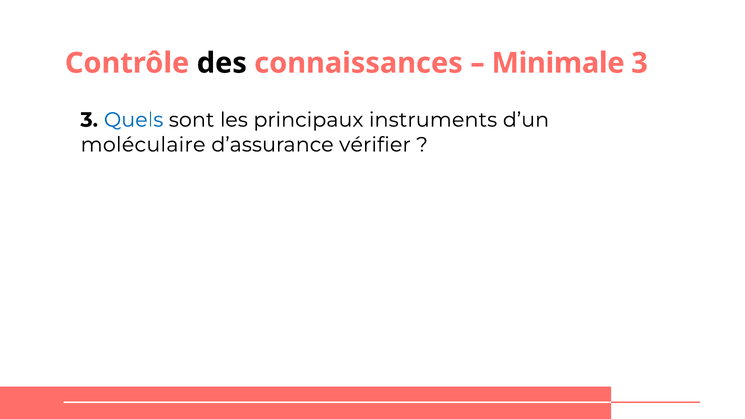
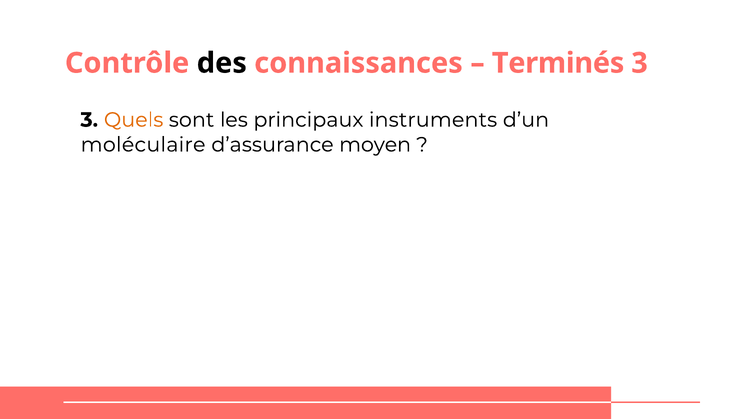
Minimale: Minimale -> Terminés
Quels colour: blue -> orange
vérifier: vérifier -> moyen
